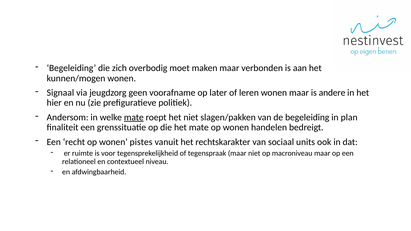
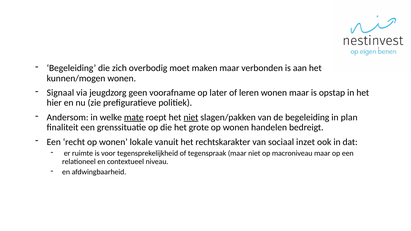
andere: andere -> opstap
niet at (191, 117) underline: none -> present
het mate: mate -> grote
pistes: pistes -> lokale
units: units -> inzet
